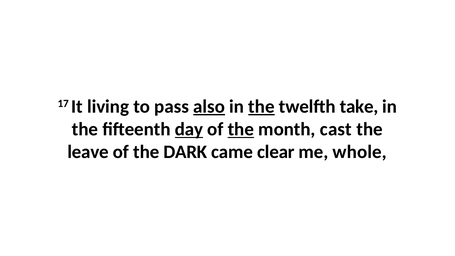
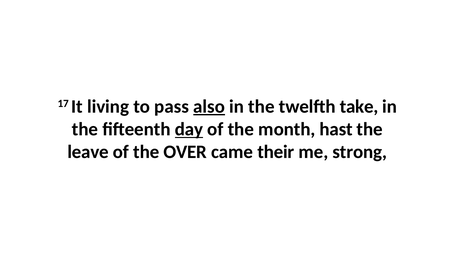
the at (261, 107) underline: present -> none
the at (241, 129) underline: present -> none
cast: cast -> hast
DARK: DARK -> OVER
clear: clear -> their
whole: whole -> strong
